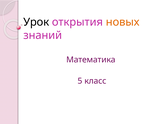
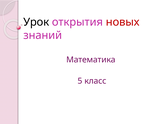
новых colour: orange -> red
